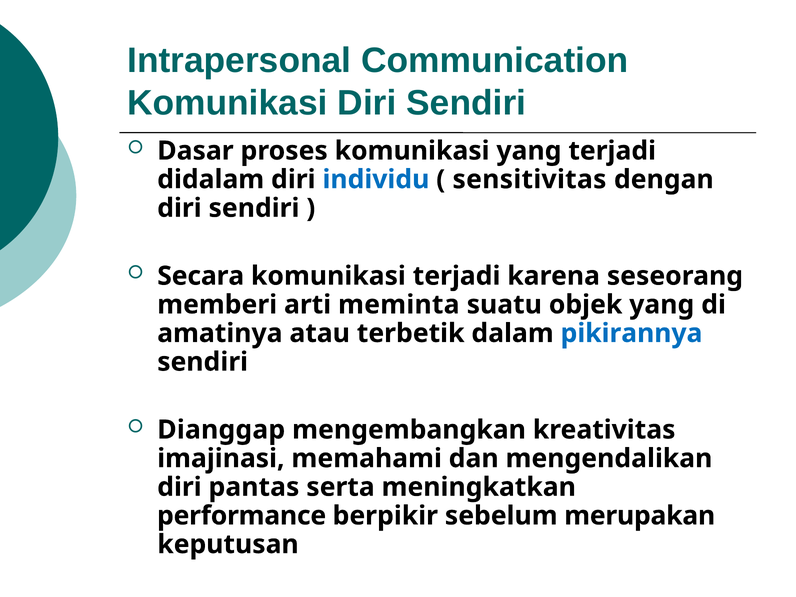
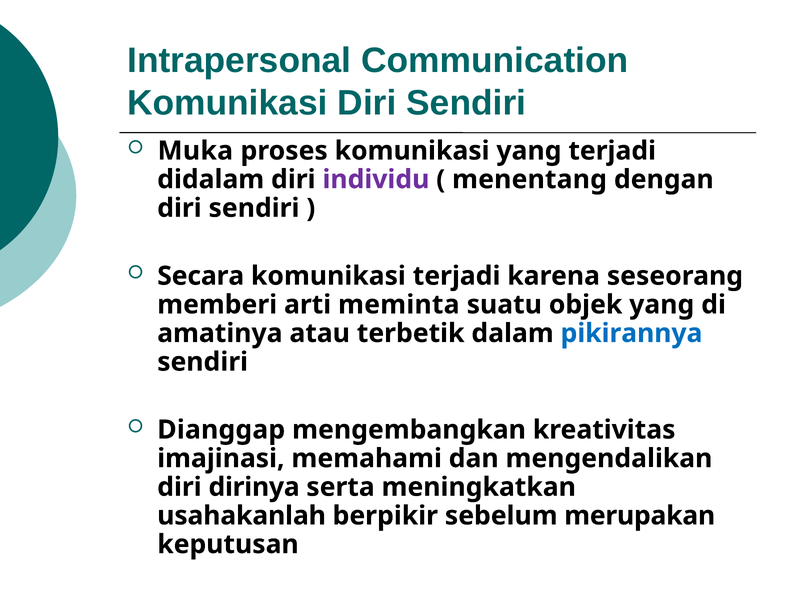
Dasar: Dasar -> Muka
individu colour: blue -> purple
sensitivitas: sensitivitas -> menentang
pantas: pantas -> dirinya
performance: performance -> usahakanlah
